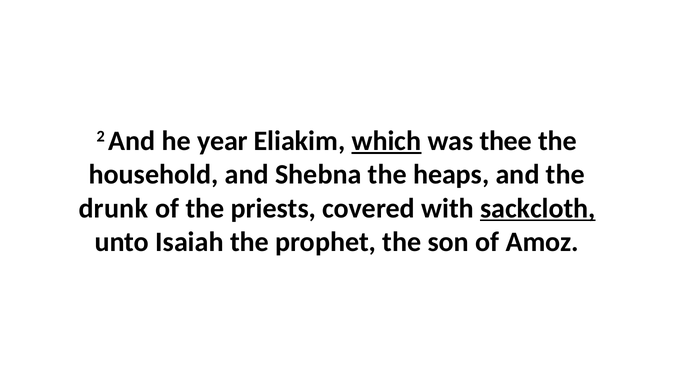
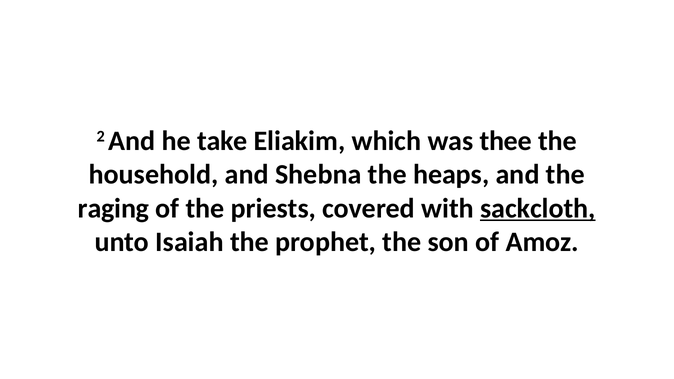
year: year -> take
which underline: present -> none
drunk: drunk -> raging
